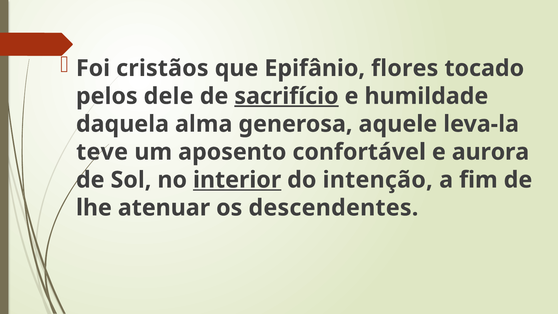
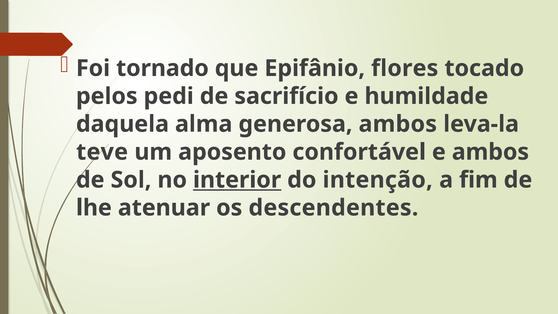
cristãos: cristãos -> tornado
dele: dele -> pedi
sacrifício underline: present -> none
generosa aquele: aquele -> ambos
e aurora: aurora -> ambos
